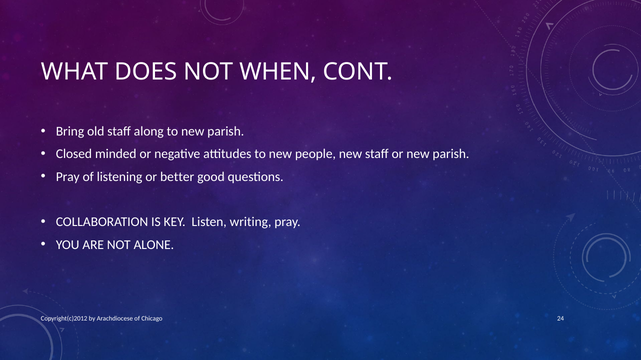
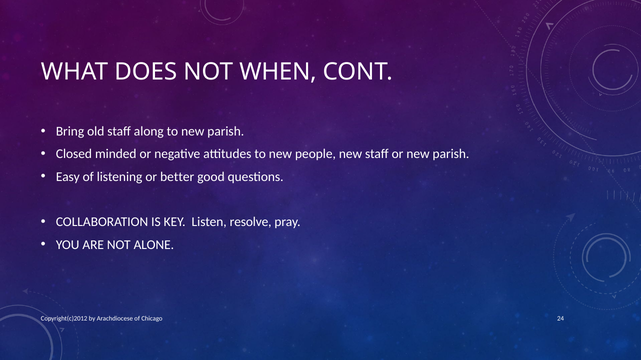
Pray at (68, 177): Pray -> Easy
writing: writing -> resolve
